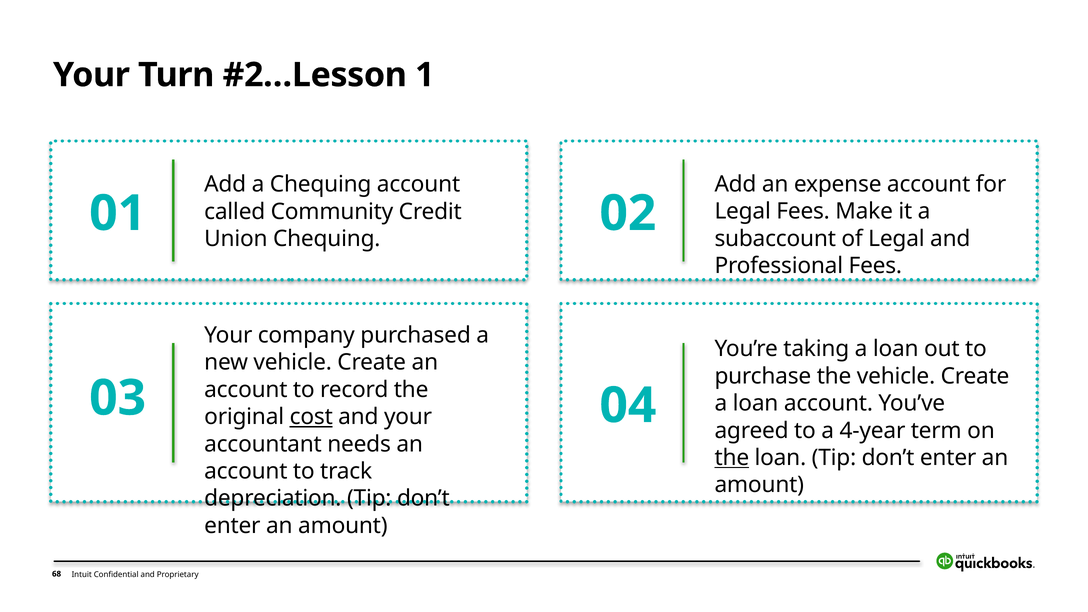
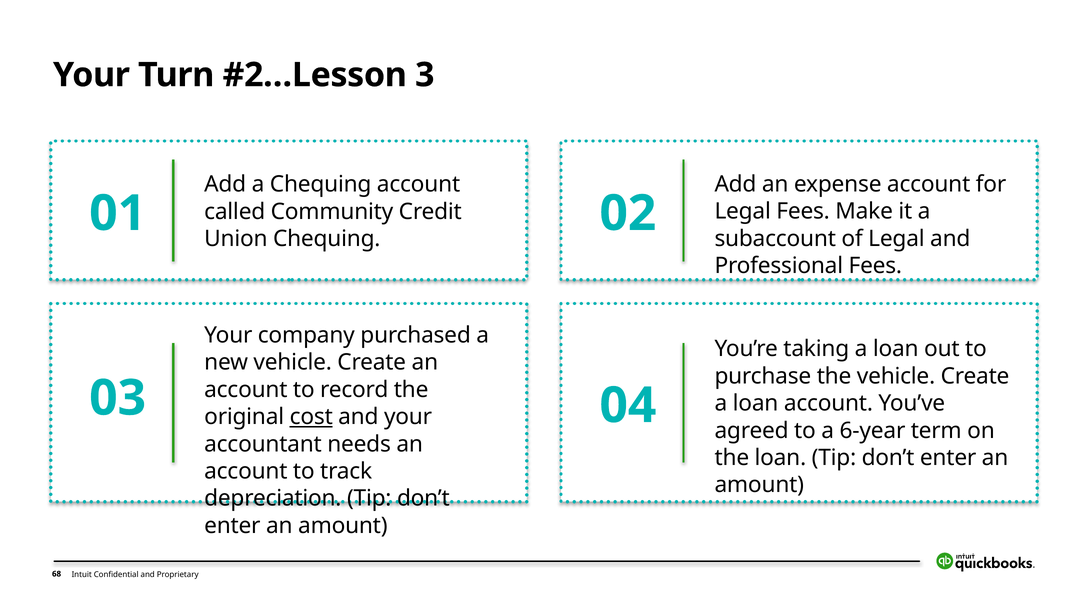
1: 1 -> 3
4-year: 4-year -> 6-year
the at (732, 458) underline: present -> none
